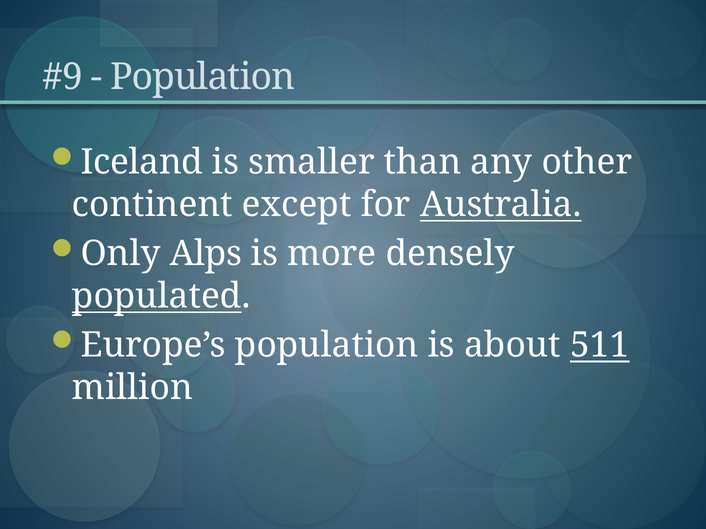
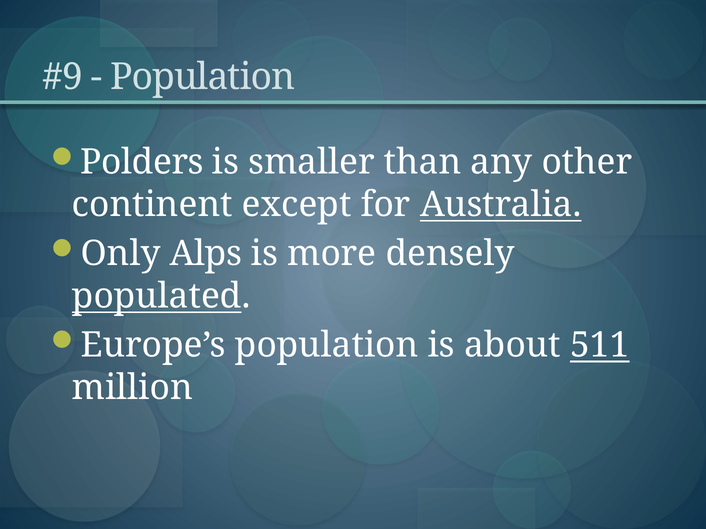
Iceland: Iceland -> Polders
